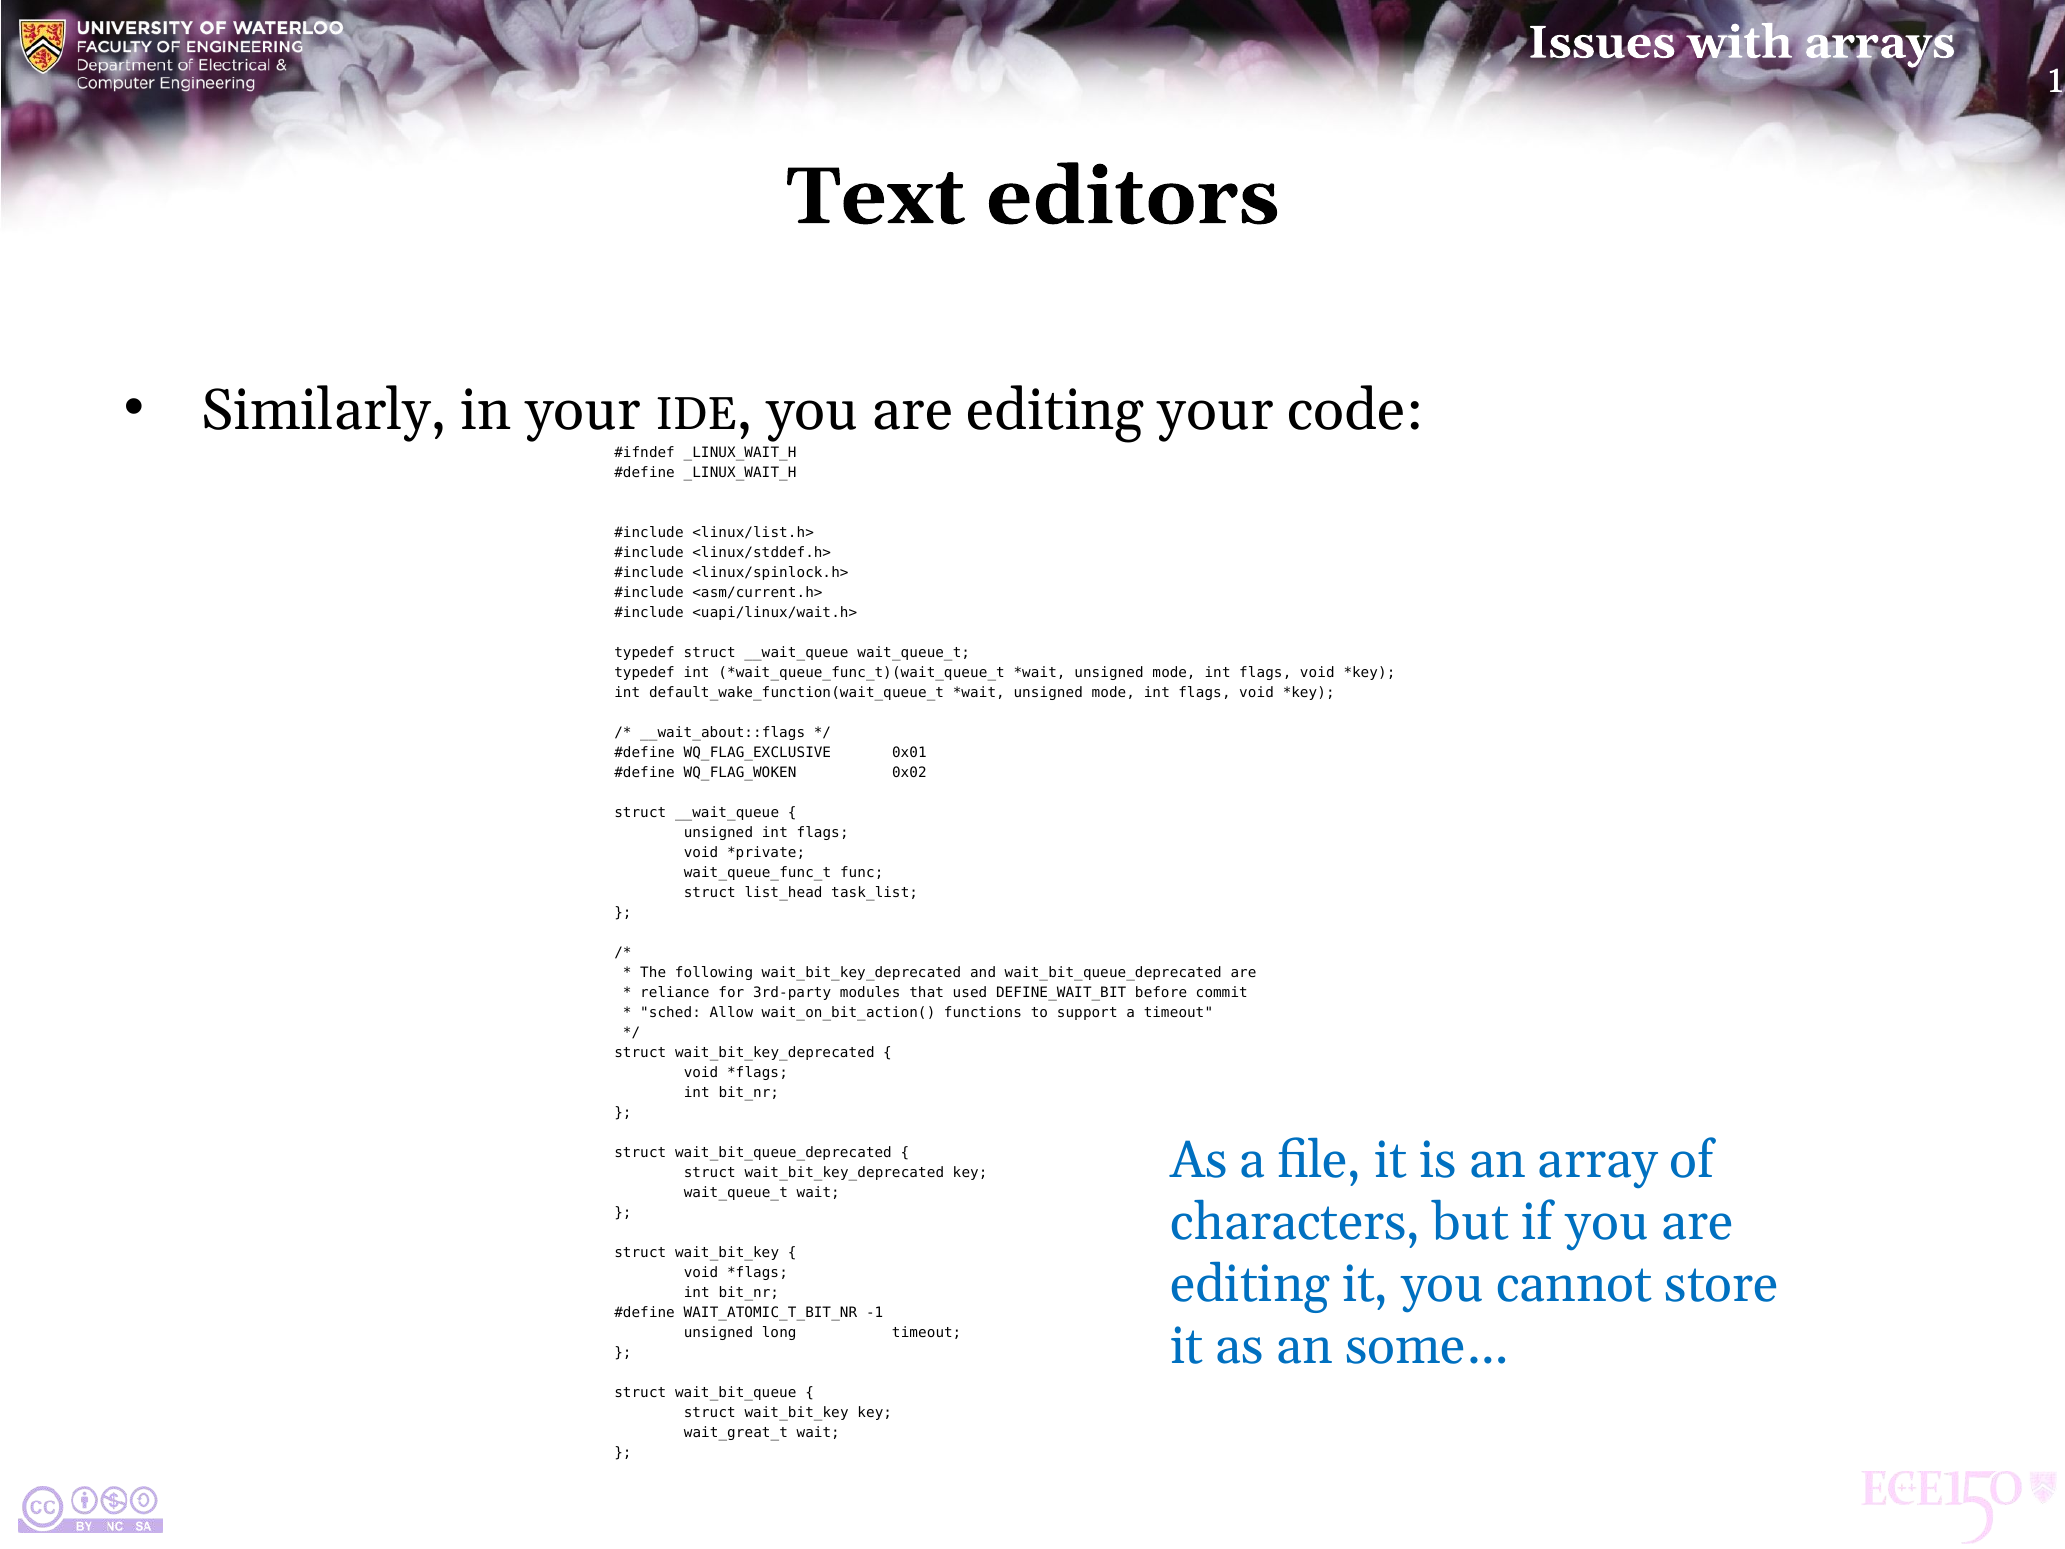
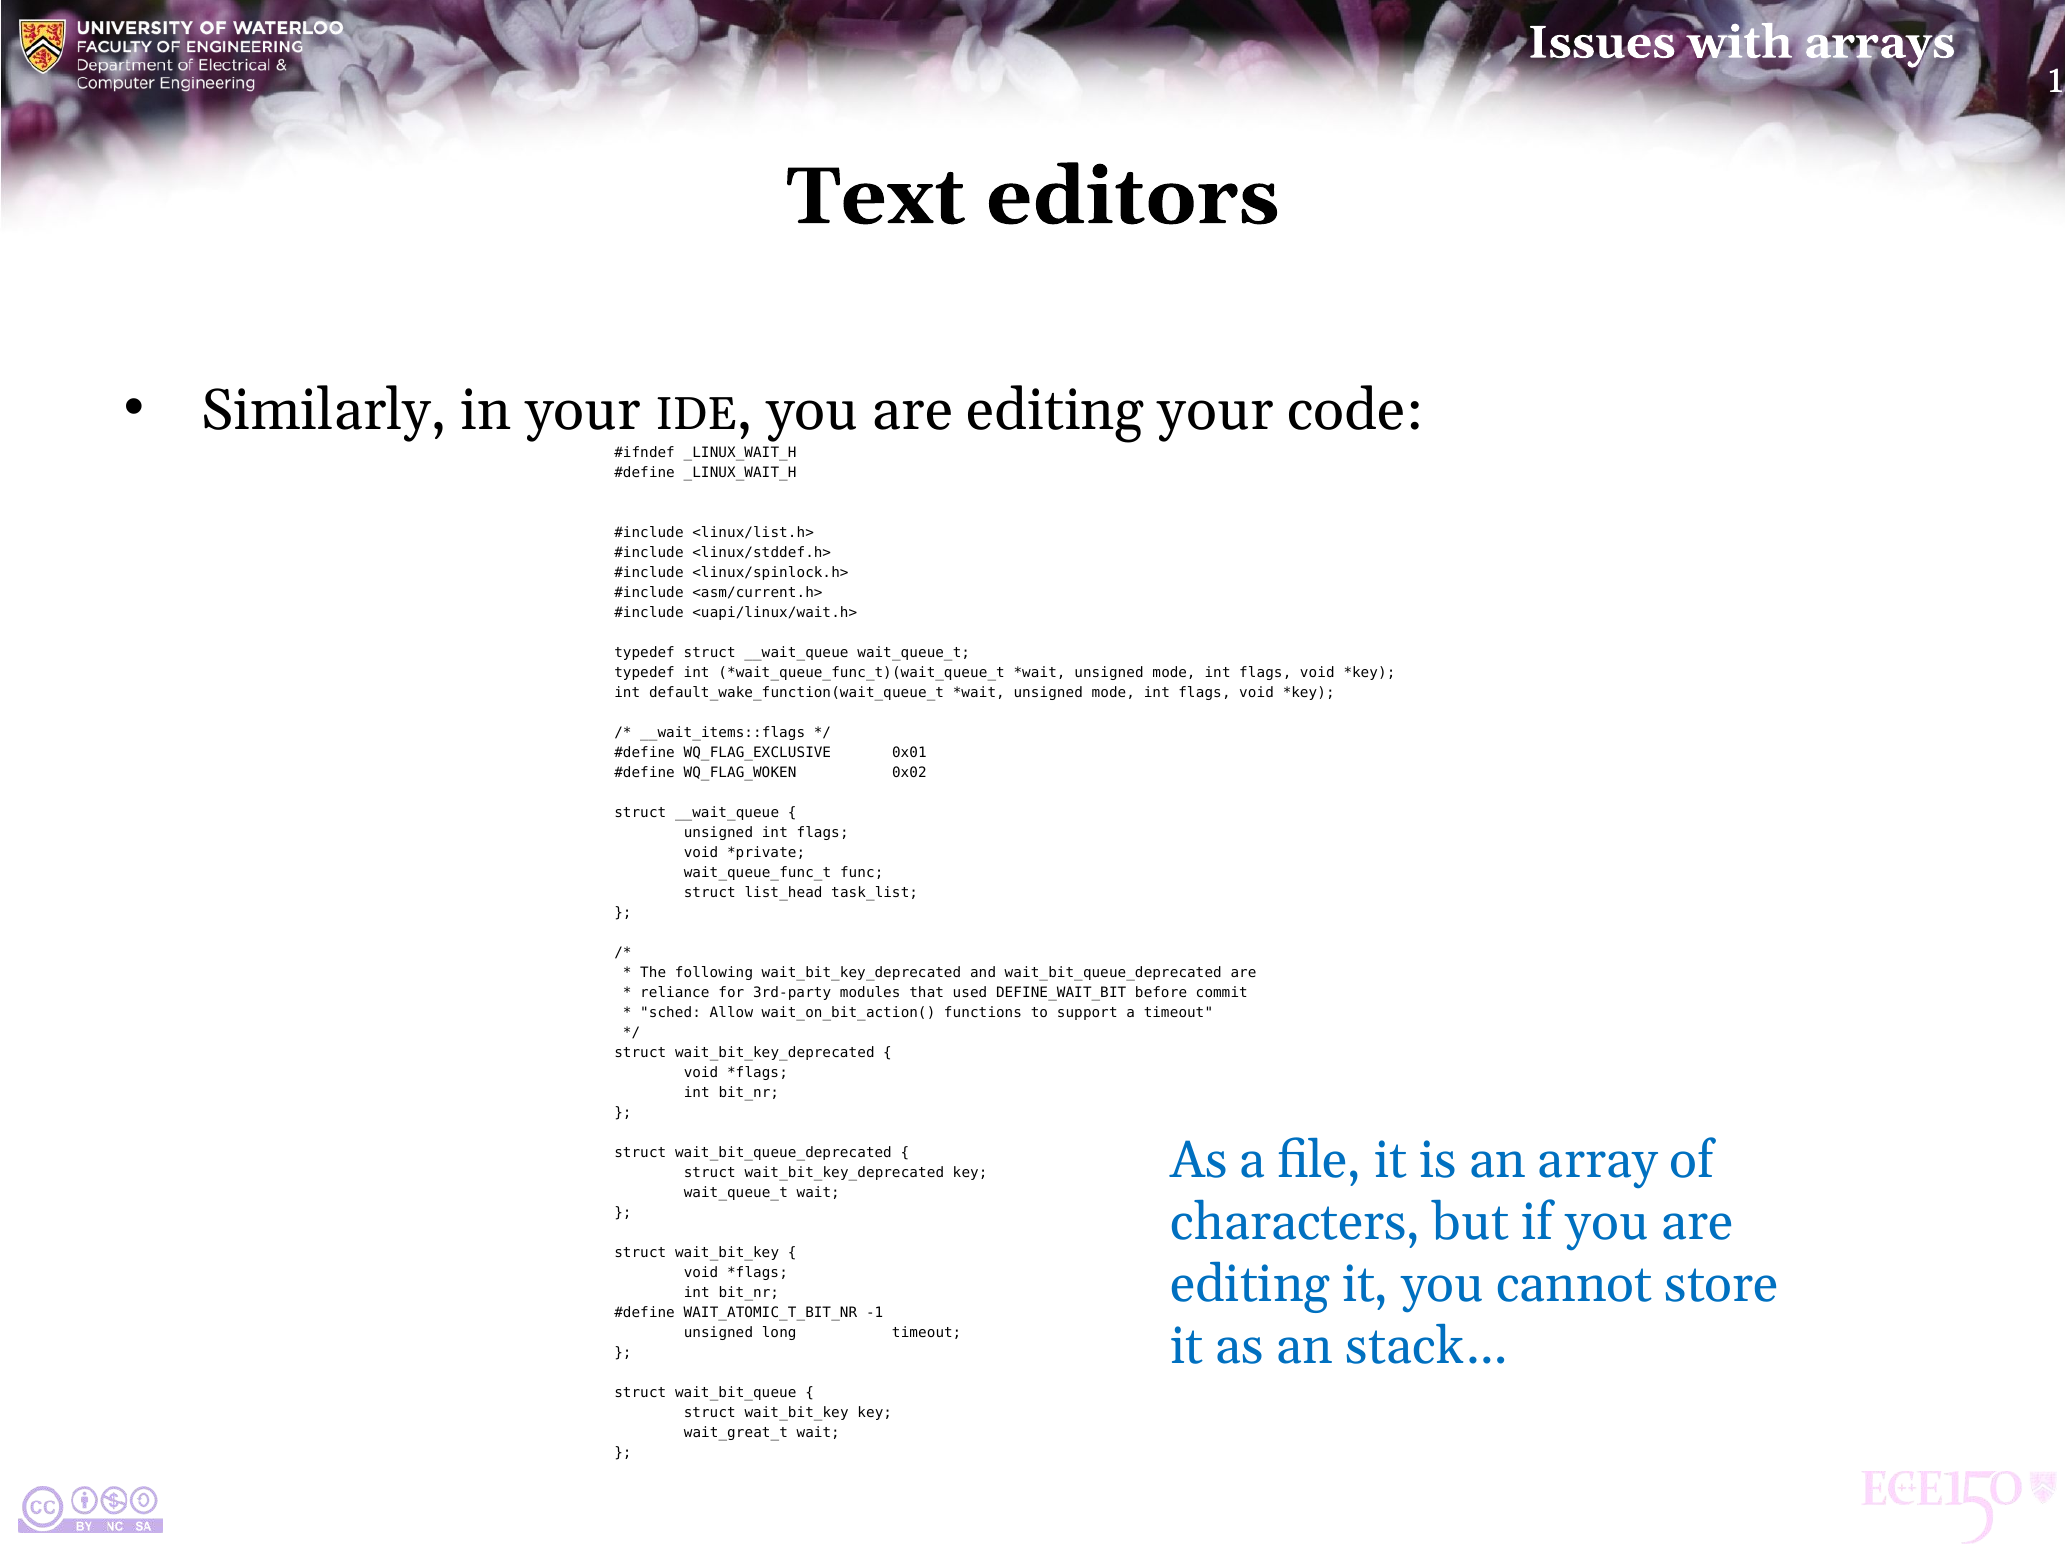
__wait_about::flags: __wait_about::flags -> __wait_items::flags
some…: some… -> stack…
